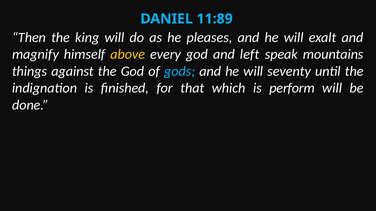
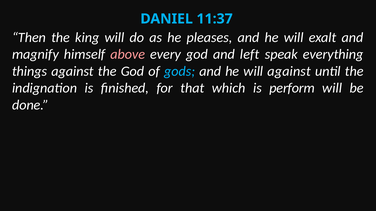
11:89: 11:89 -> 11:37
above colour: yellow -> pink
mountains: mountains -> everything
will seventy: seventy -> against
